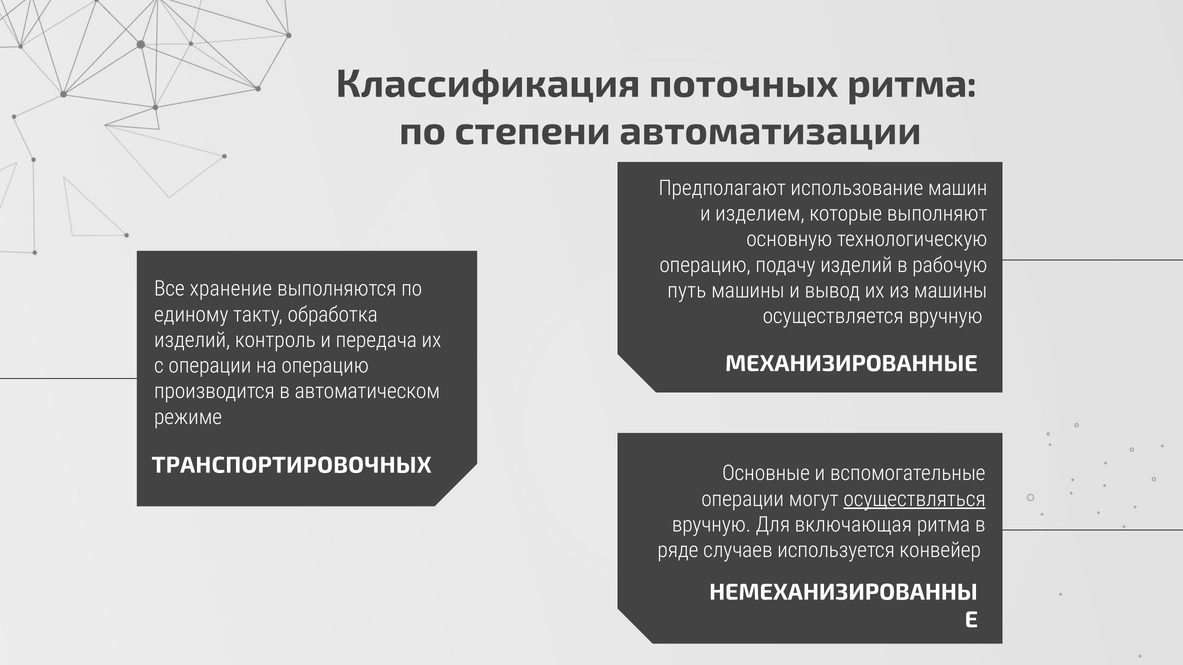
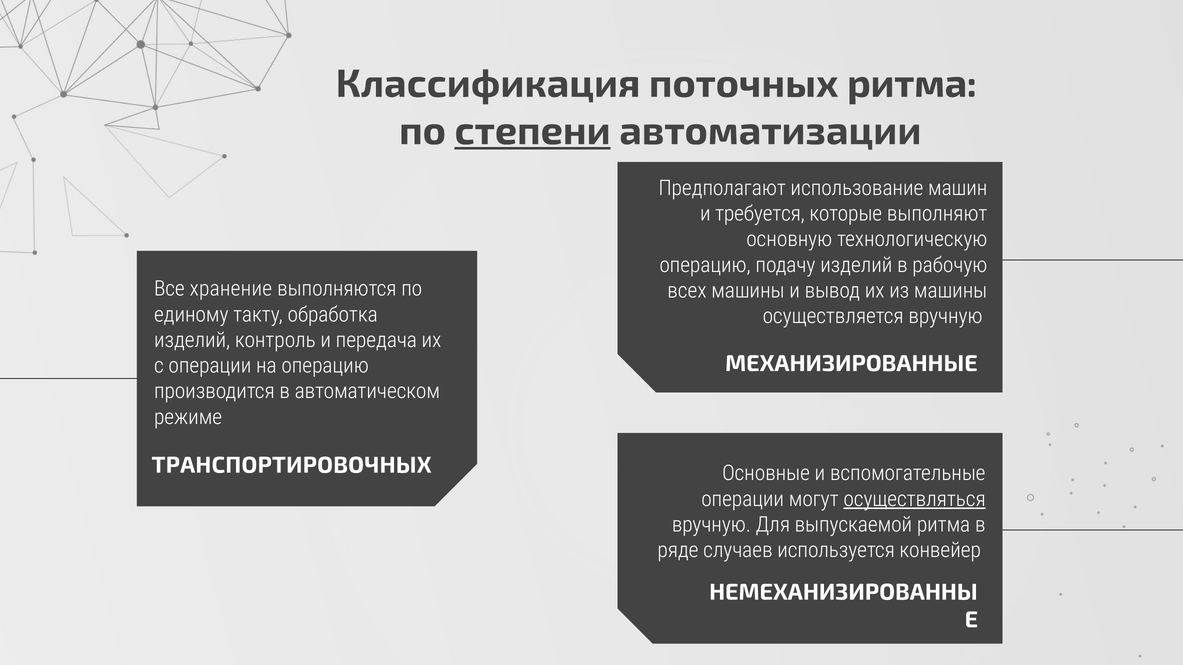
степени underline: none -> present
изделием: изделием -> требуется
путь: путь -> всех
включающая: включающая -> выпускаемой
